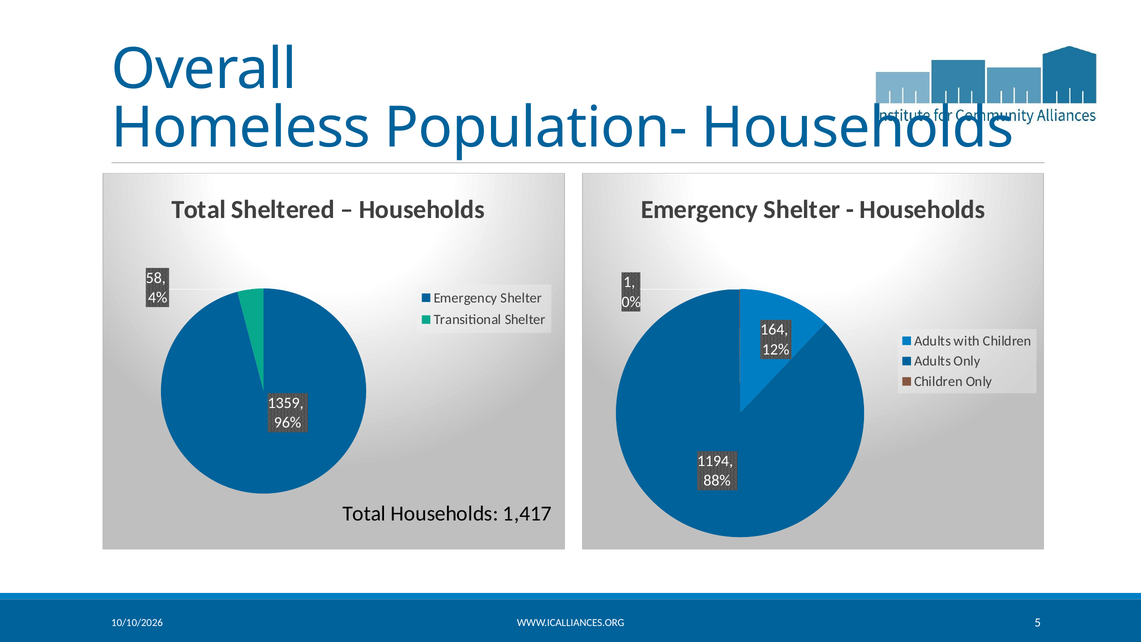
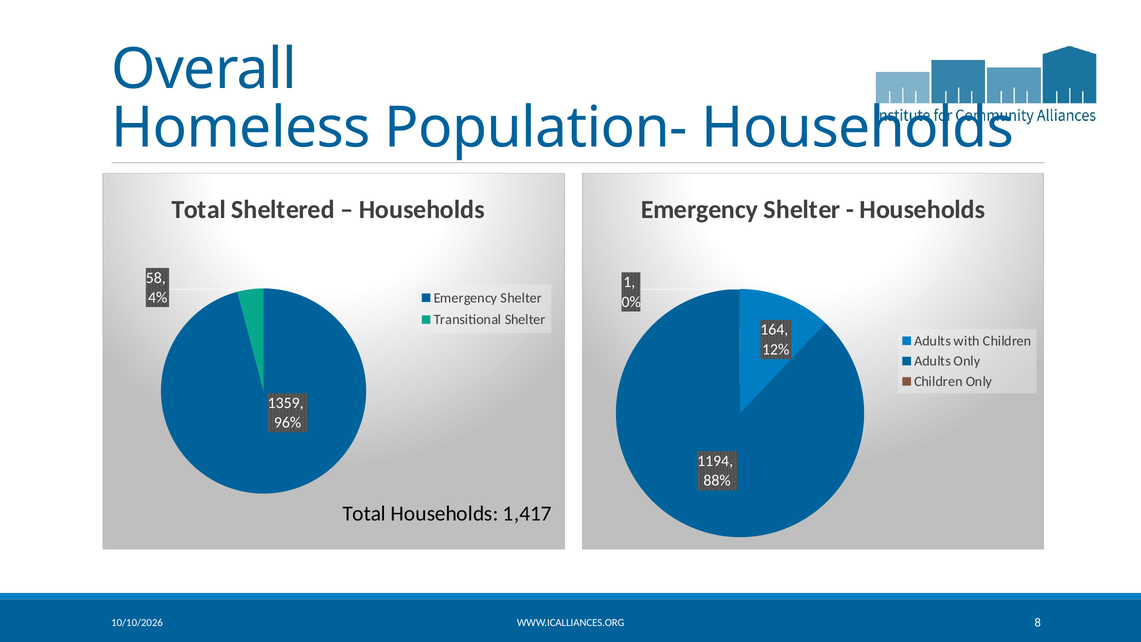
5: 5 -> 8
